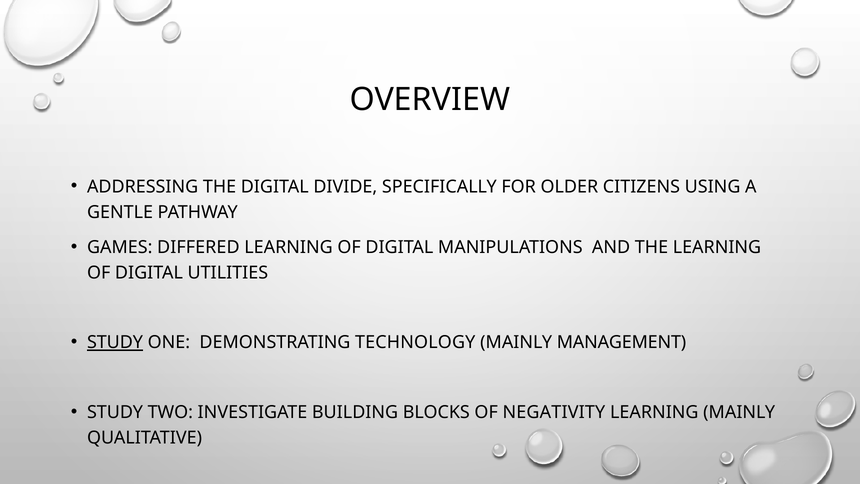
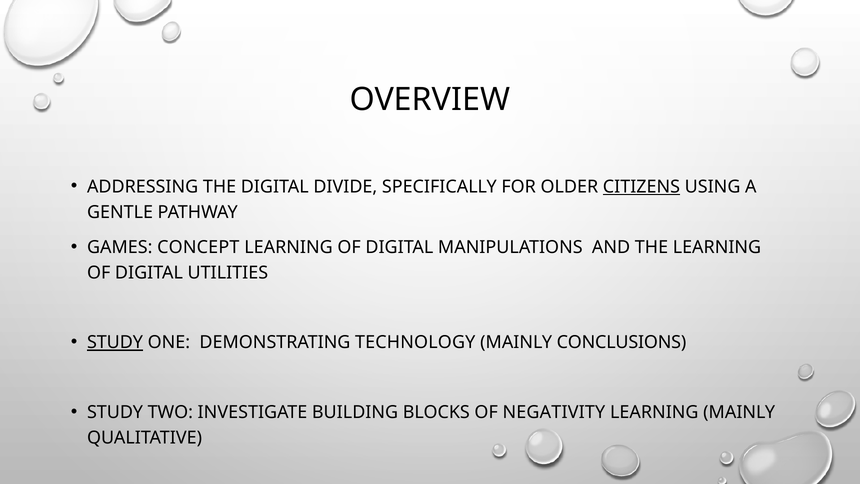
CITIZENS underline: none -> present
DIFFERED: DIFFERED -> CONCEPT
MANAGEMENT: MANAGEMENT -> CONCLUSIONS
